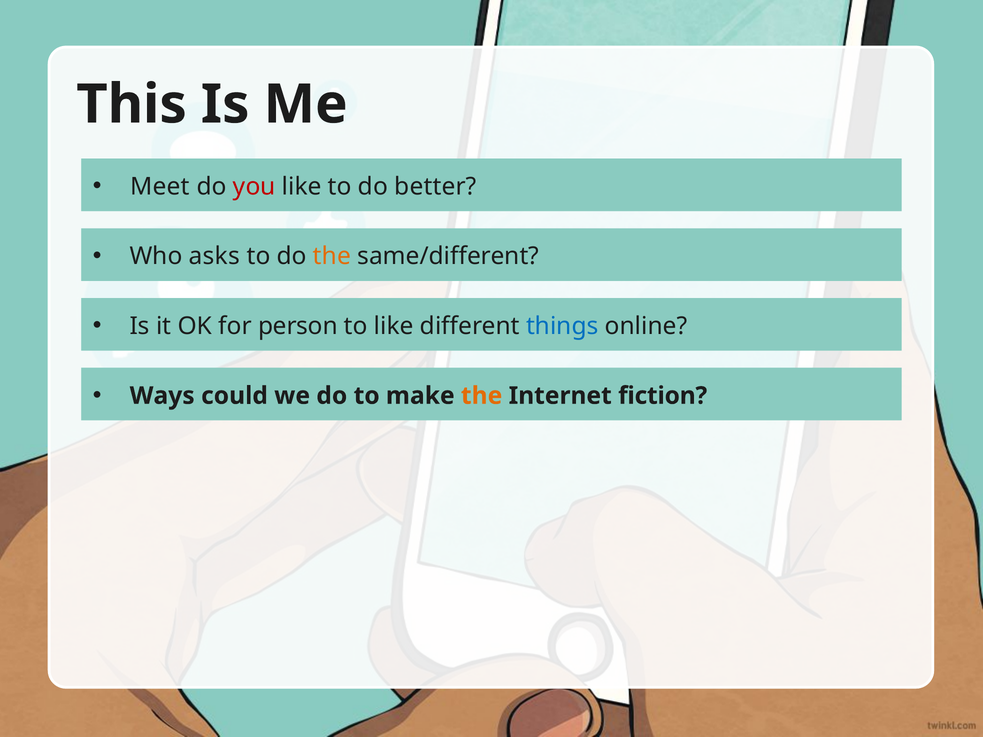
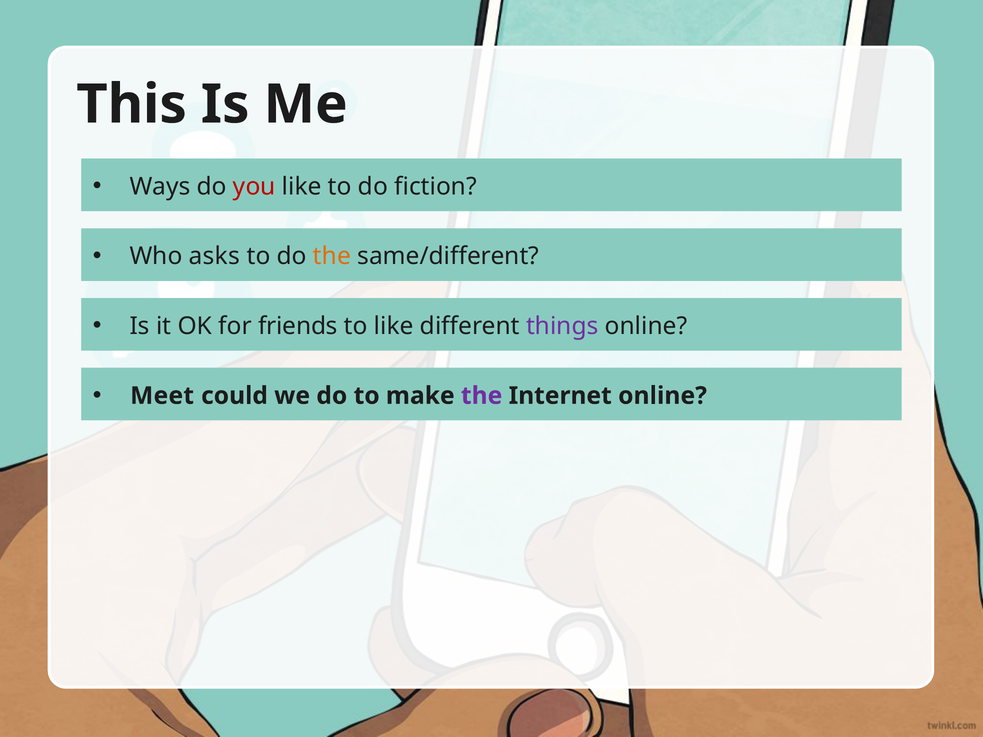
Meet: Meet -> Ways
better: better -> fiction
person: person -> friends
things colour: blue -> purple
Ways: Ways -> Meet
the at (482, 396) colour: orange -> purple
Internet fiction: fiction -> online
